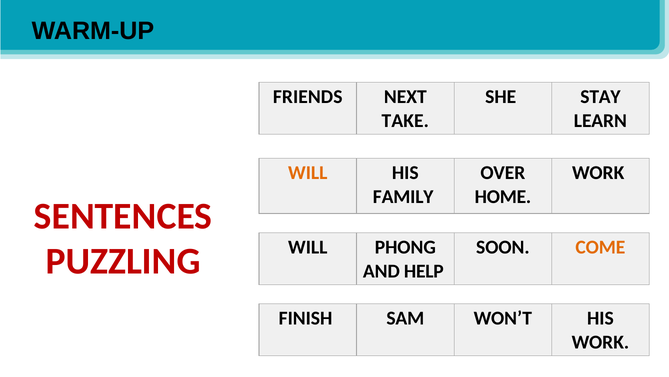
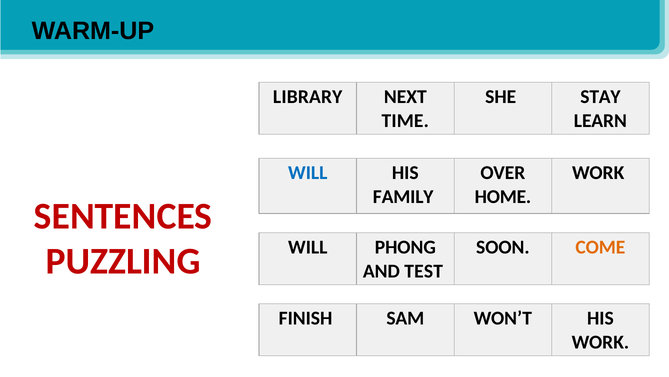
FRIENDS: FRIENDS -> LIBRARY
TAKE: TAKE -> TIME
WILL at (308, 173) colour: orange -> blue
HELP: HELP -> TEST
